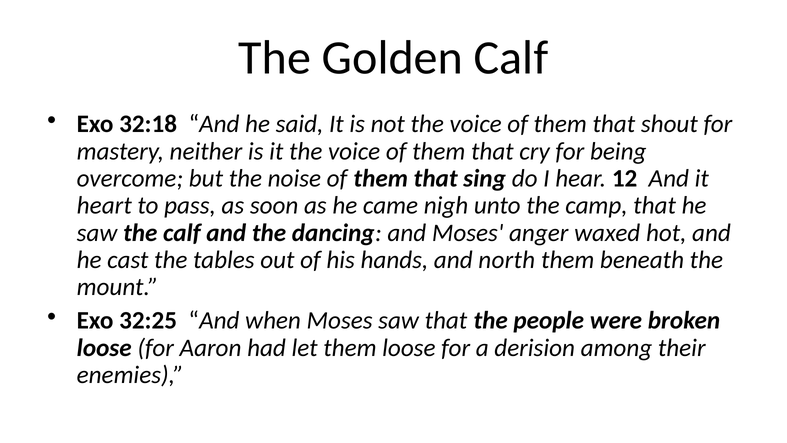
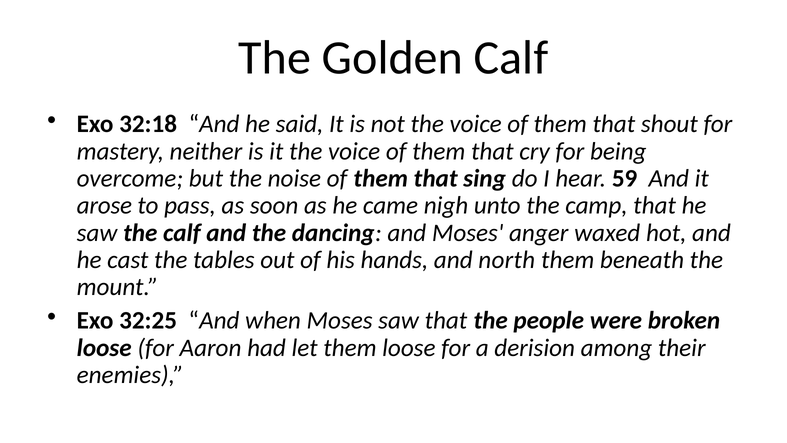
12: 12 -> 59
heart: heart -> arose
